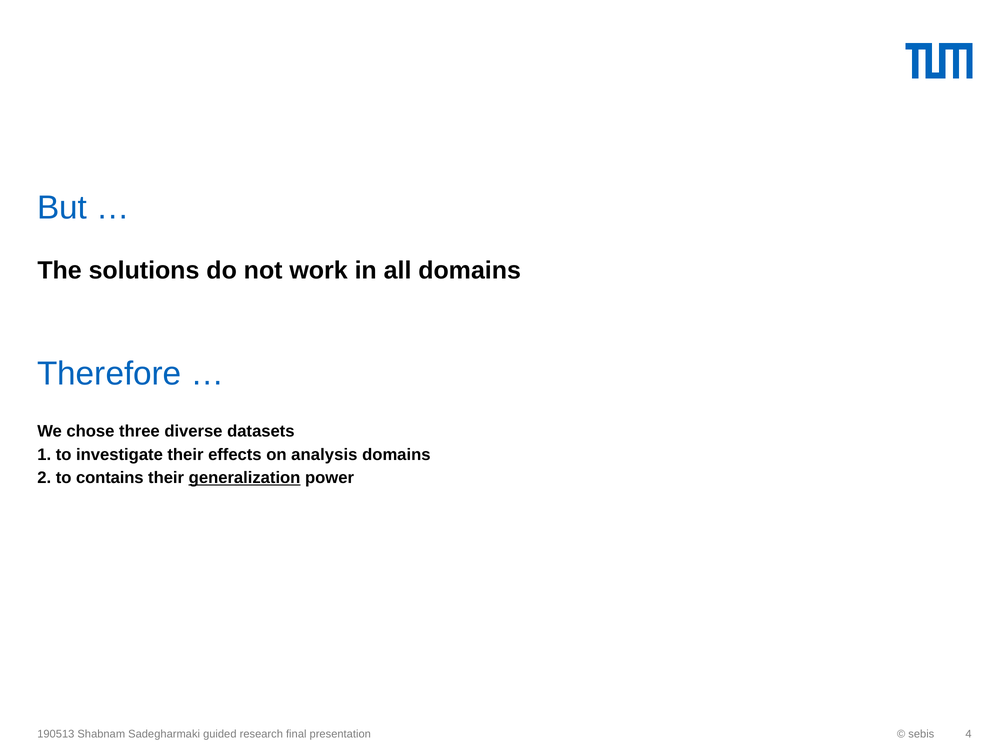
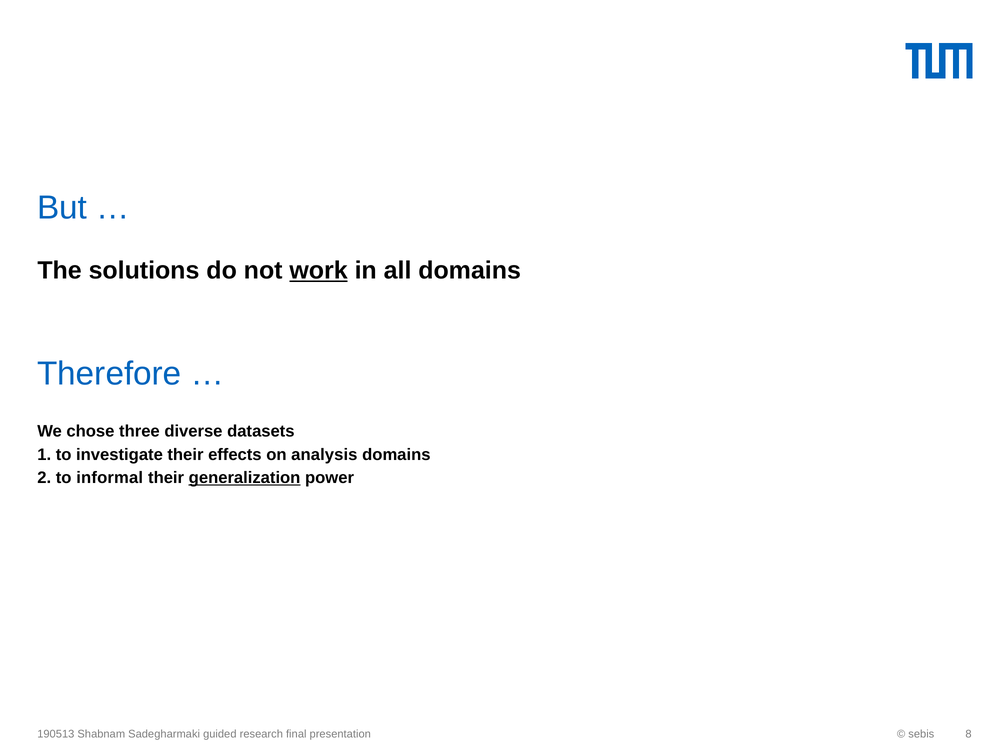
work underline: none -> present
contains: contains -> informal
4: 4 -> 8
